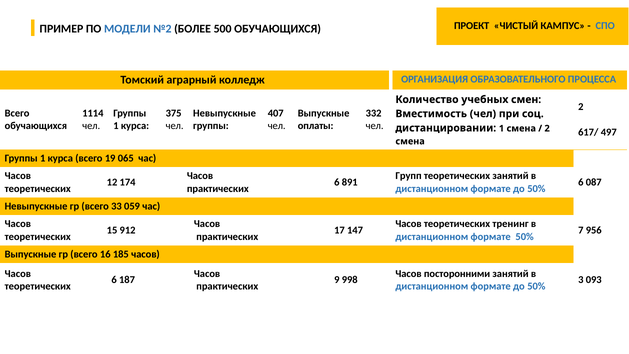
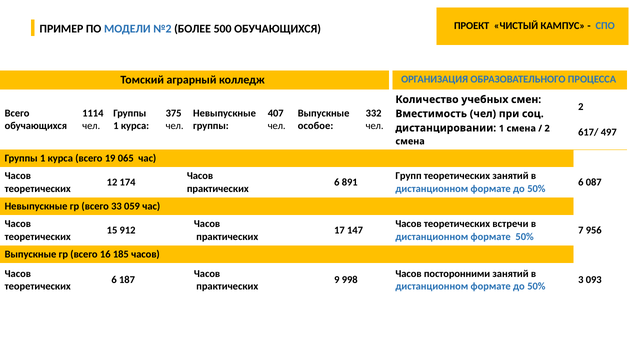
оплаты: оплаты -> особое
тренинг: тренинг -> встречи
